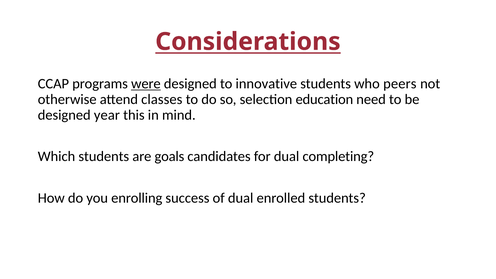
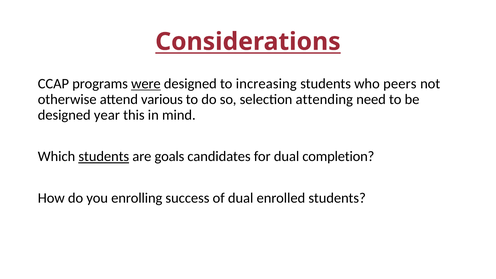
innovative: innovative -> increasing
classes: classes -> various
education: education -> attending
students at (104, 157) underline: none -> present
completing: completing -> completion
